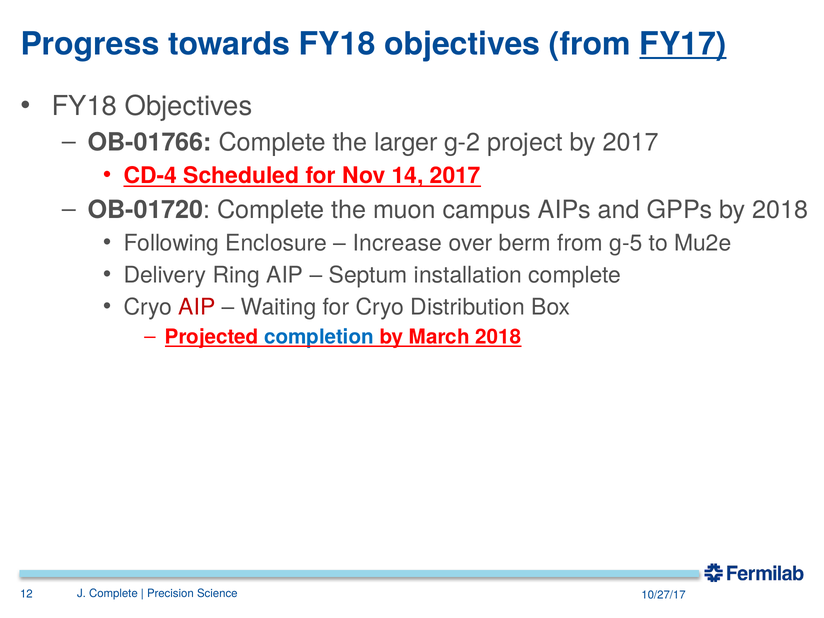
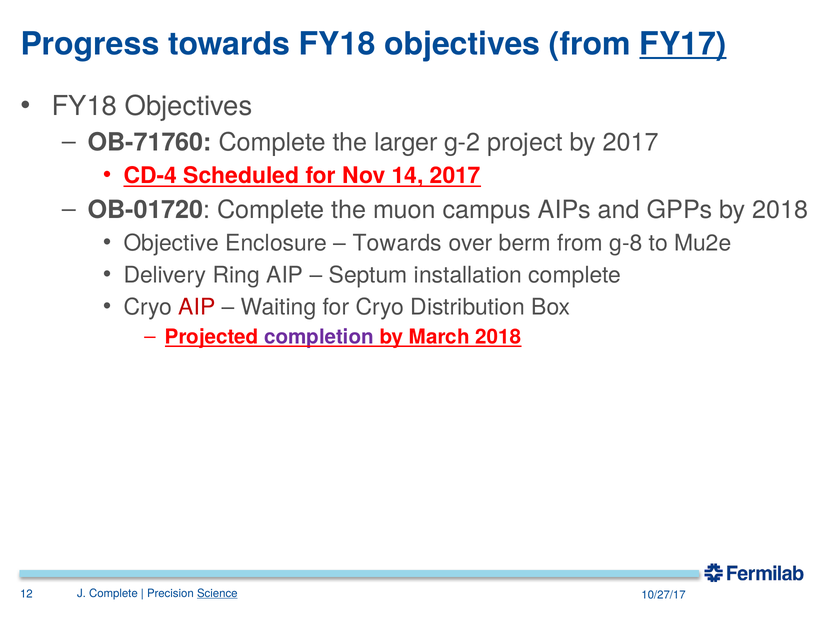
OB-01766: OB-01766 -> OB-71760
Following: Following -> Objective
Increase at (397, 243): Increase -> Towards
g-5: g-5 -> g-8
completion colour: blue -> purple
Science underline: none -> present
